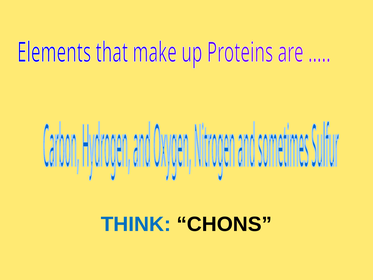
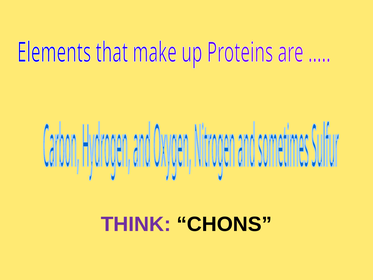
THINK colour: blue -> purple
